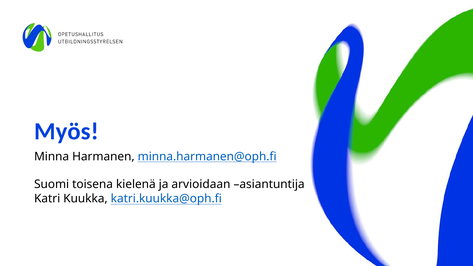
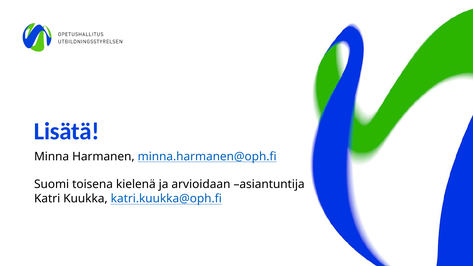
Myös: Myös -> Lisätä
